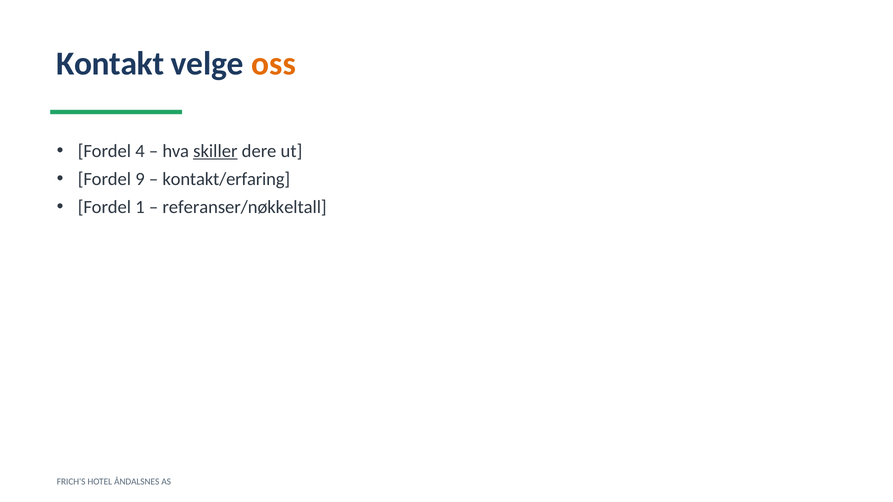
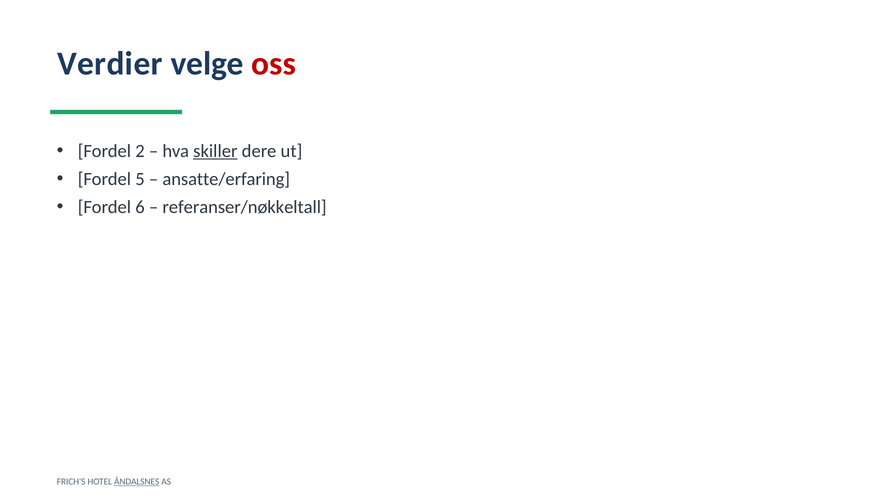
Kontakt: Kontakt -> Verdier
oss colour: orange -> red
4: 4 -> 2
9: 9 -> 5
kontakt/erfaring: kontakt/erfaring -> ansatte/erfaring
1: 1 -> 6
ÅNDALSNES underline: none -> present
